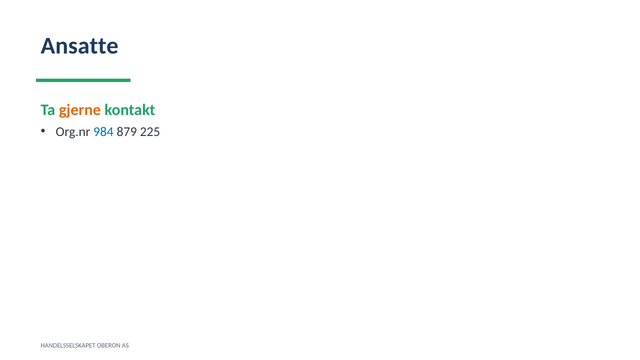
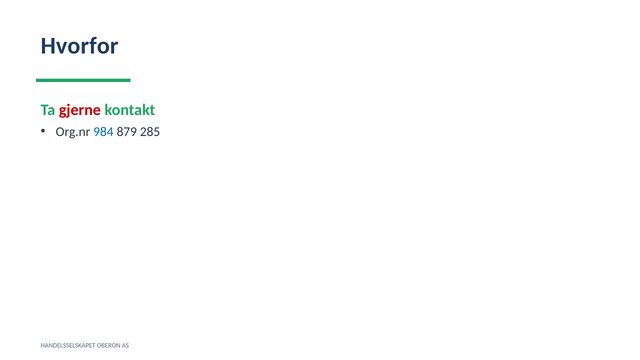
Ansatte: Ansatte -> Hvorfor
gjerne colour: orange -> red
225: 225 -> 285
